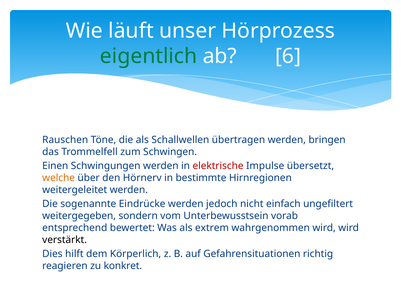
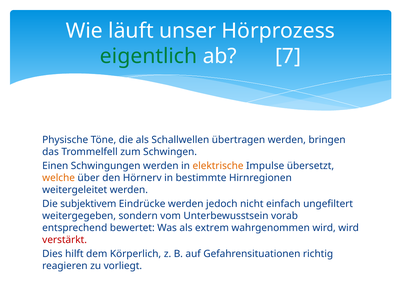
6: 6 -> 7
Rauschen: Rauschen -> Physische
elektrische colour: red -> orange
sogenannte: sogenannte -> subjektivem
verstärkt colour: black -> red
konkret: konkret -> vorliegt
